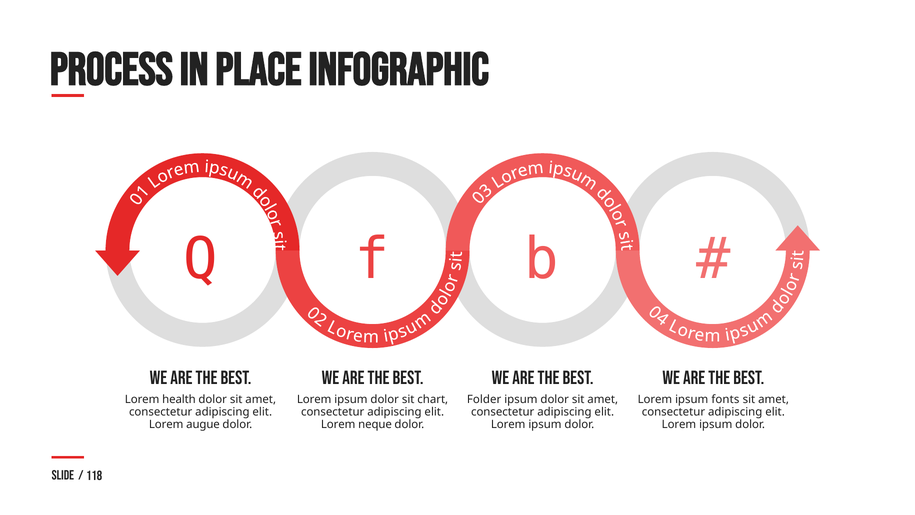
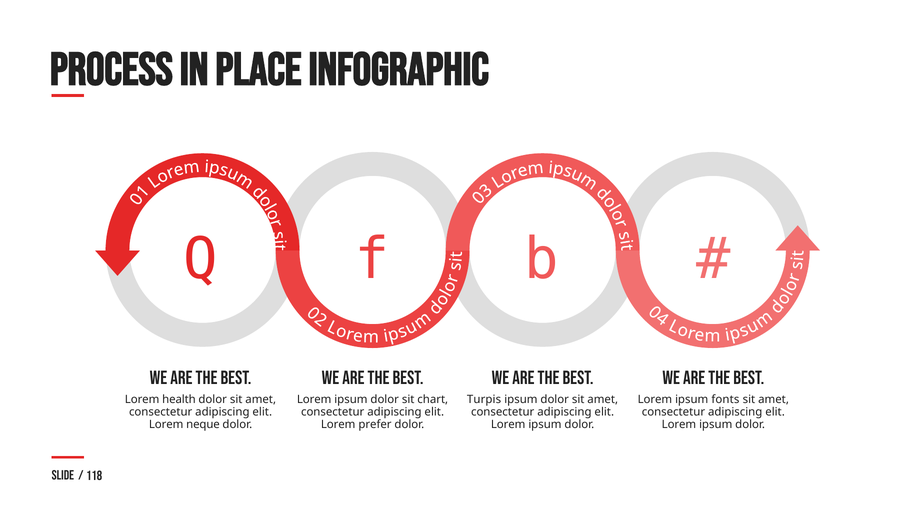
Folder: Folder -> Turpis
augue: augue -> neque
neque: neque -> prefer
